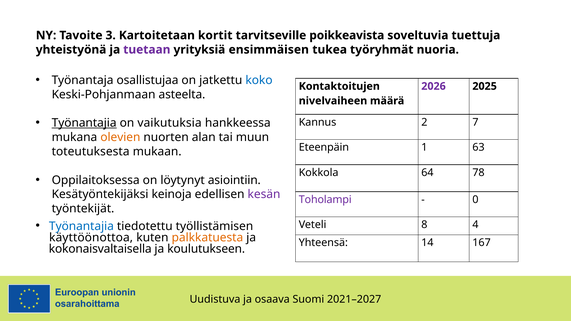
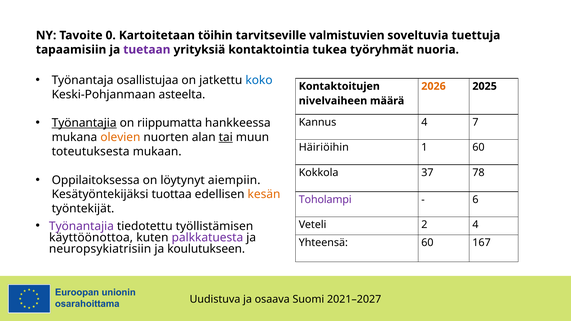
3: 3 -> 0
kortit: kortit -> töihin
poikkeavista: poikkeavista -> valmistuvien
yhteistyönä: yhteistyönä -> tapaamisiin
ensimmäisen: ensimmäisen -> kontaktointia
2026 colour: purple -> orange
vaikutuksia: vaikutuksia -> riippumatta
Kannus 2: 2 -> 4
tai underline: none -> present
Eteenpäin: Eteenpäin -> Häiriöihin
1 63: 63 -> 60
64: 64 -> 37
asiointiin: asiointiin -> aiempiin
keinoja: keinoja -> tuottaa
kesän colour: purple -> orange
0: 0 -> 6
Työnantajia at (81, 226) colour: blue -> purple
8: 8 -> 2
palkkatuesta colour: orange -> purple
Yhteensä 14: 14 -> 60
kokonaisvaltaisella: kokonaisvaltaisella -> neuropsykiatrisiin
